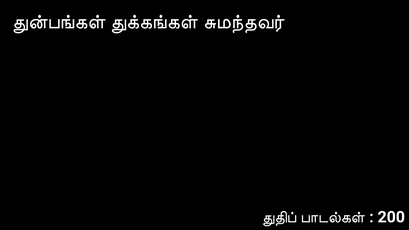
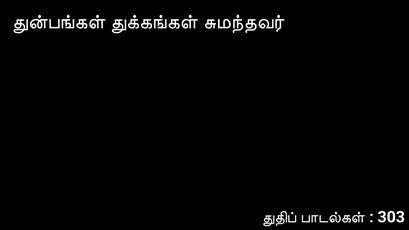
200: 200 -> 303
